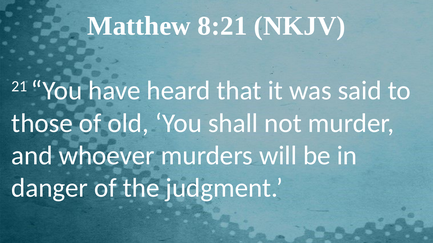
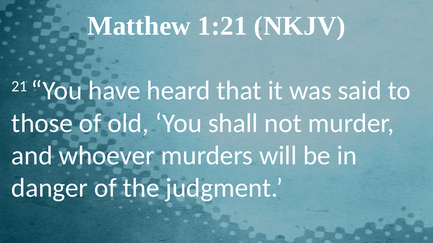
8:21: 8:21 -> 1:21
